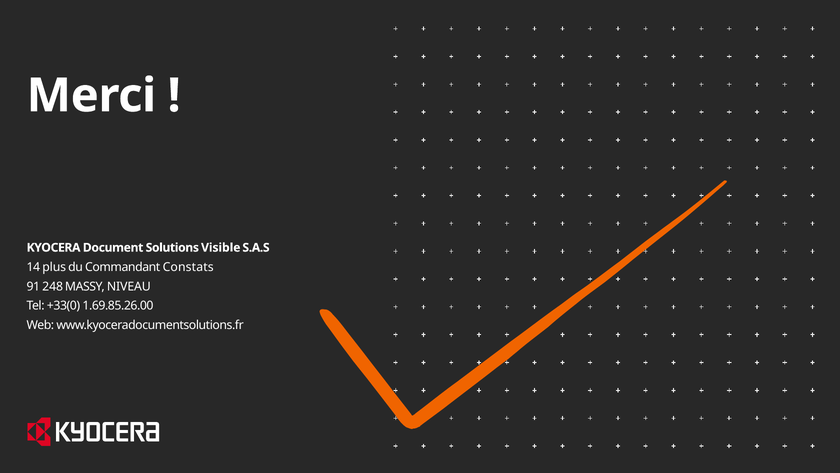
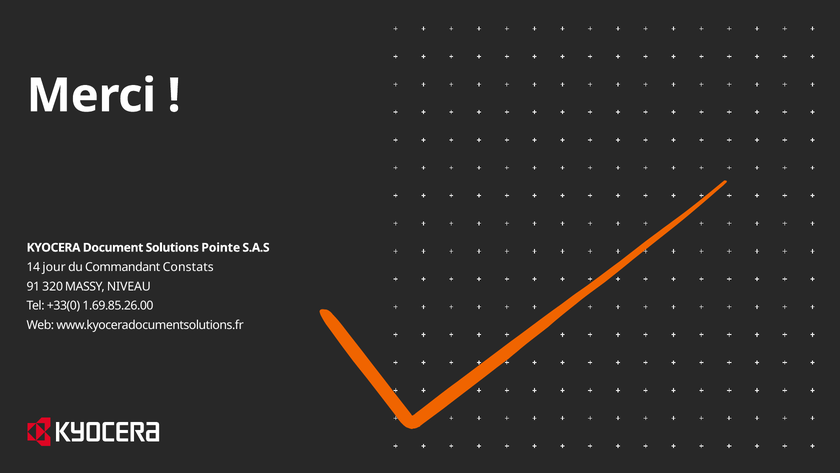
Visible: Visible -> Pointe
plus: plus -> jour
248: 248 -> 320
